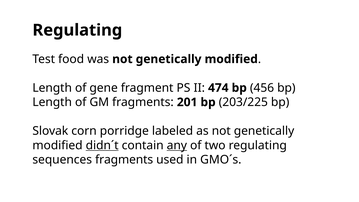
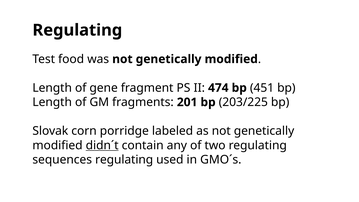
456: 456 -> 451
any underline: present -> none
sequences fragments: fragments -> regulating
